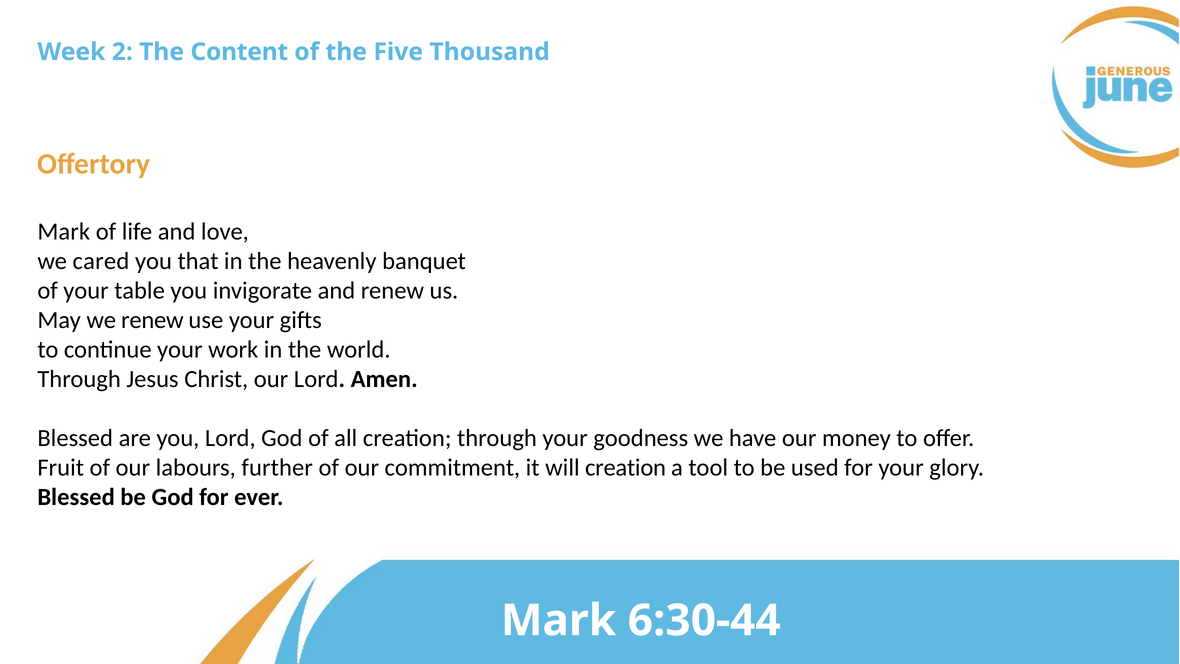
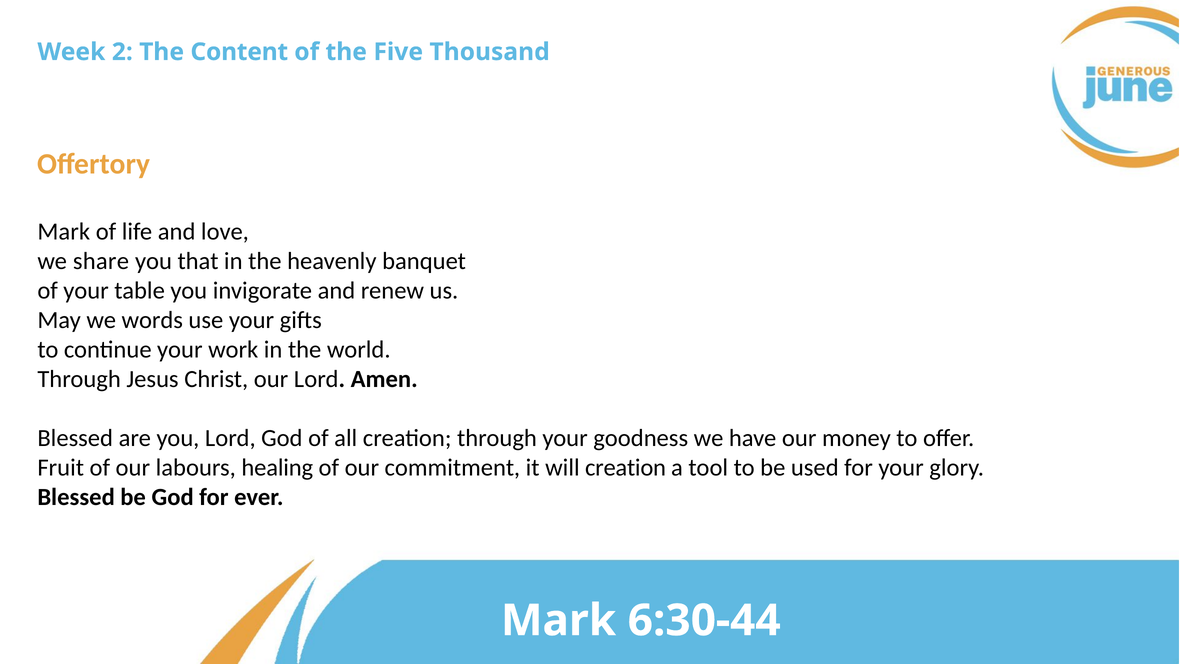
cared: cared -> share
we renew: renew -> words
further: further -> healing
